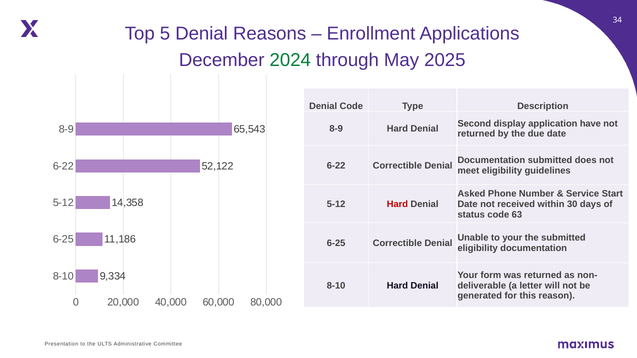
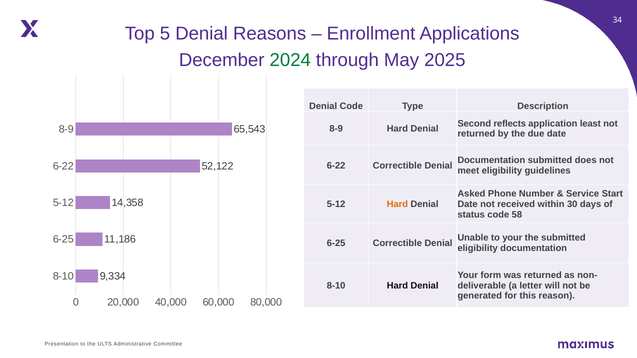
display: display -> reflects
have: have -> least
Hard at (397, 204) colour: red -> orange
63: 63 -> 58
